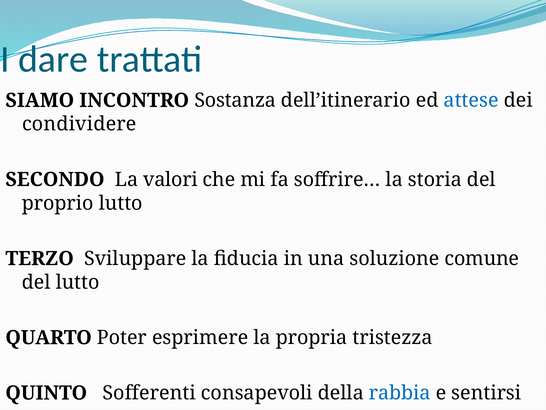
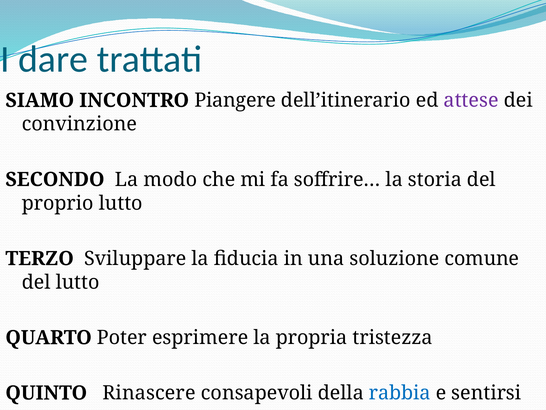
Sostanza: Sostanza -> Piangere
attese colour: blue -> purple
condividere: condividere -> convinzione
valori: valori -> modo
Sofferenti: Sofferenti -> Rinascere
